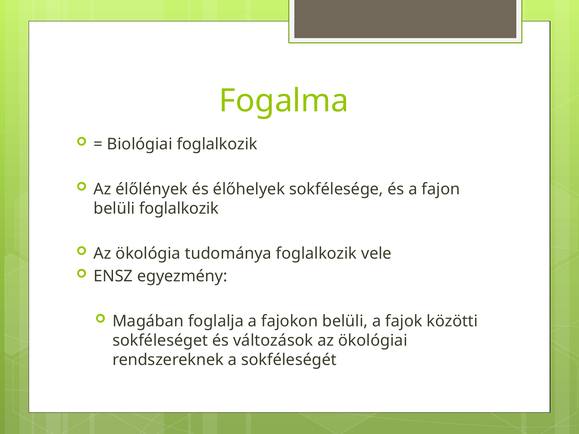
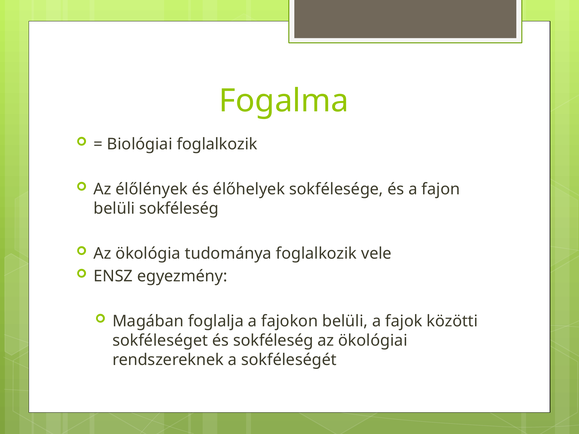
belüli foglalkozik: foglalkozik -> sokféleség
és változások: változások -> sokféleség
